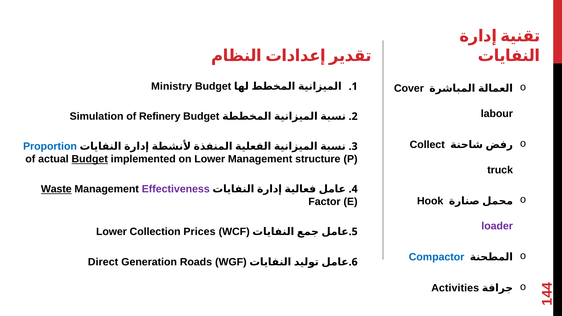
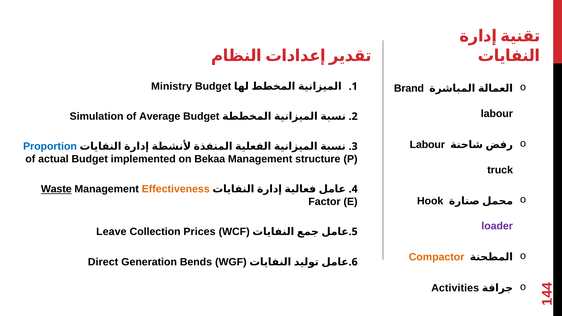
Cover: Cover -> Brand
Refinery: Refinery -> Average
Collect at (427, 145): Collect -> Labour
Budget at (90, 159) underline: present -> none
on Lower: Lower -> Bekaa
Effectiveness colour: purple -> orange
Lower at (111, 232): Lower -> Leave
Compactor colour: blue -> orange
Roads: Roads -> Bends
